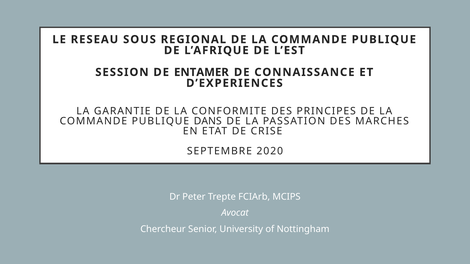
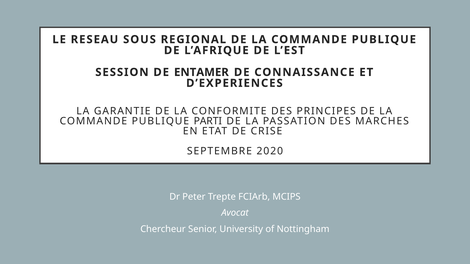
DANS: DANS -> PARTI
